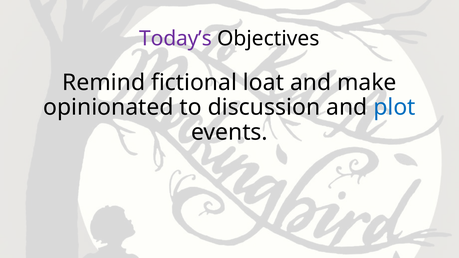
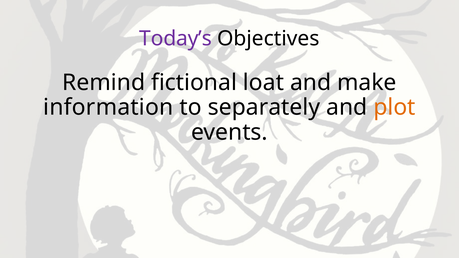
opinionated: opinionated -> information
discussion: discussion -> separately
plot colour: blue -> orange
